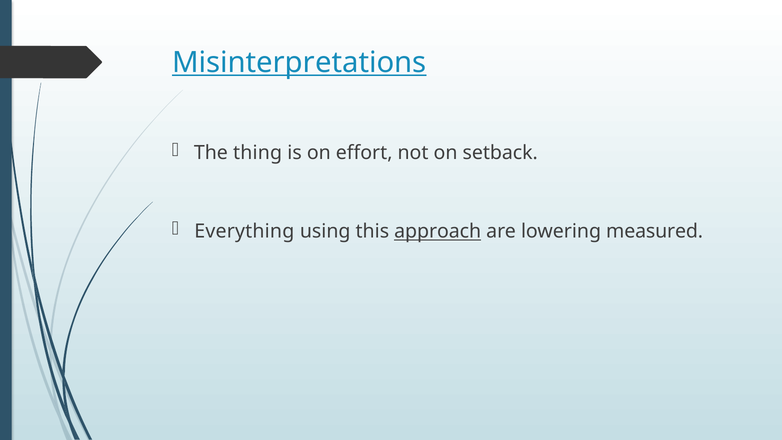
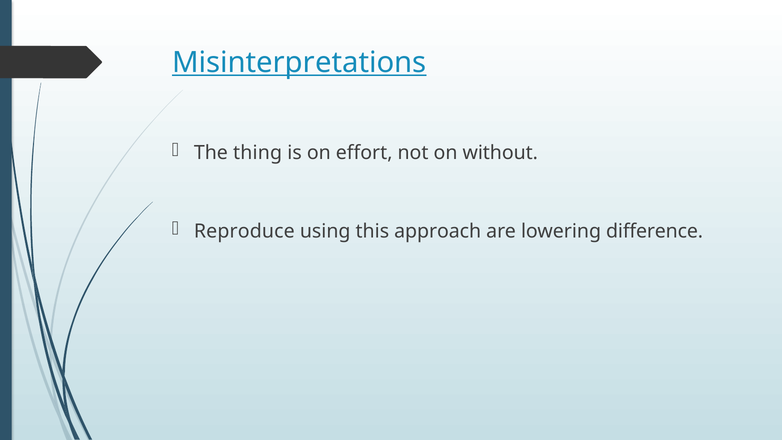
setback: setback -> without
Everything: Everything -> Reproduce
approach underline: present -> none
measured: measured -> difference
